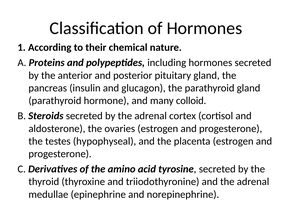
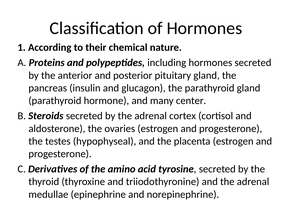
colloid: colloid -> center
